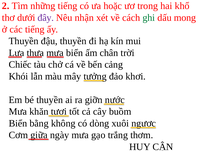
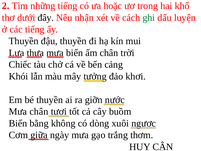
đây colour: purple -> black
mong: mong -> luyện
Mưa khăn: khăn -> chân
